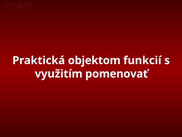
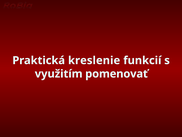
objektom: objektom -> kreslenie
